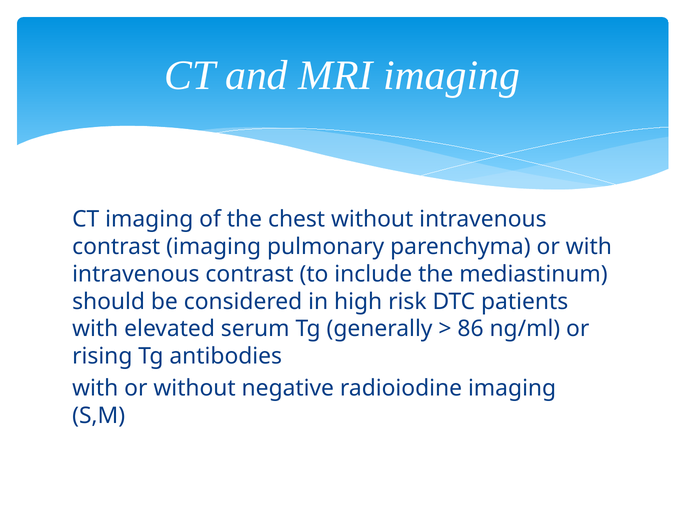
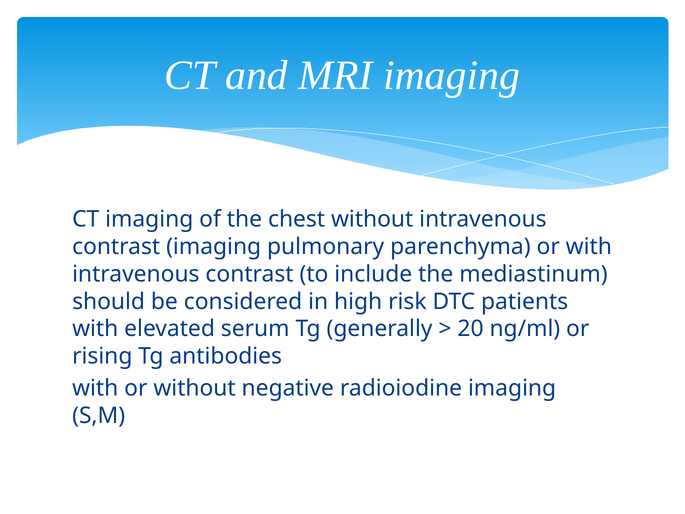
86: 86 -> 20
